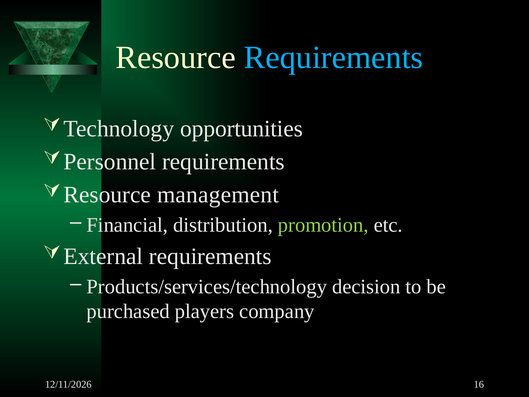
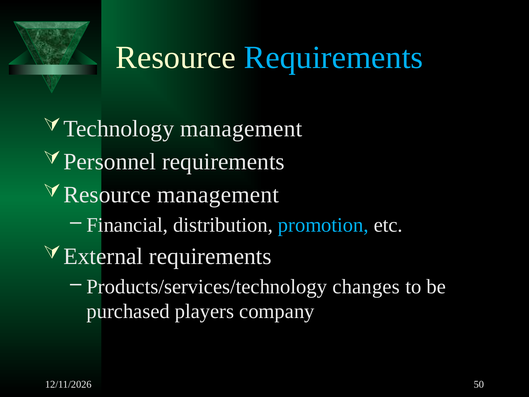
opportunities at (241, 129): opportunities -> management
promotion colour: light green -> light blue
decision: decision -> changes
16: 16 -> 50
